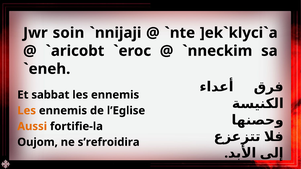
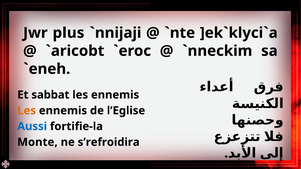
soin: soin -> plus
Aussi colour: orange -> blue
Oujom: Oujom -> Monte
